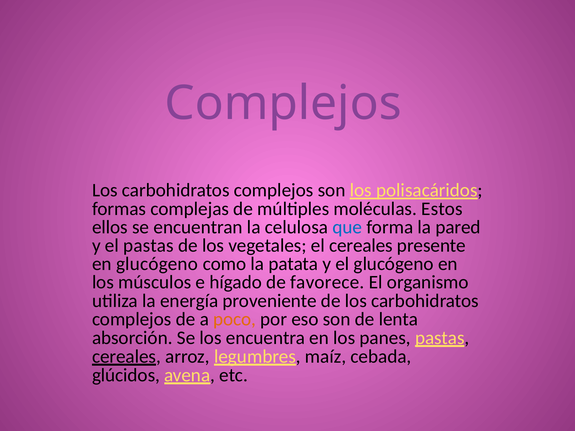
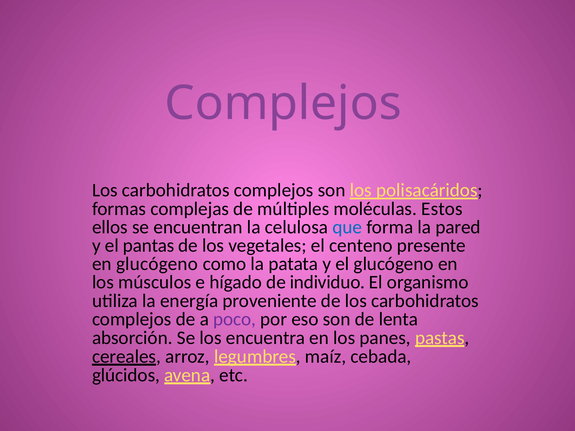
el pastas: pastas -> pantas
el cereales: cereales -> centeno
favorece: favorece -> individuo
poco colour: orange -> purple
